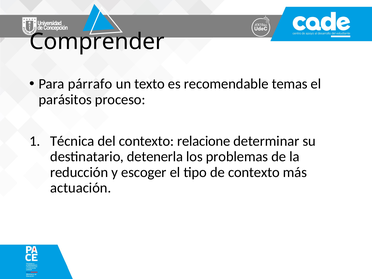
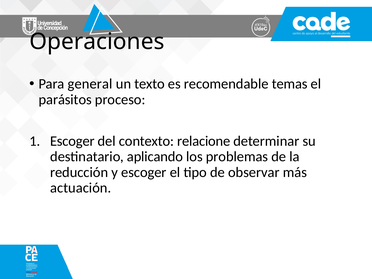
Comprender: Comprender -> Operaciones
párrafo: párrafo -> general
Técnica at (72, 141): Técnica -> Escoger
detenerla: detenerla -> aplicando
de contexto: contexto -> observar
